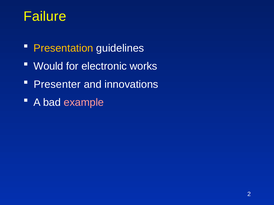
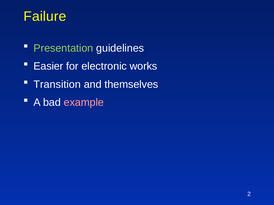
Presentation colour: yellow -> light green
Would: Would -> Easier
Presenter: Presenter -> Transition
innovations: innovations -> themselves
